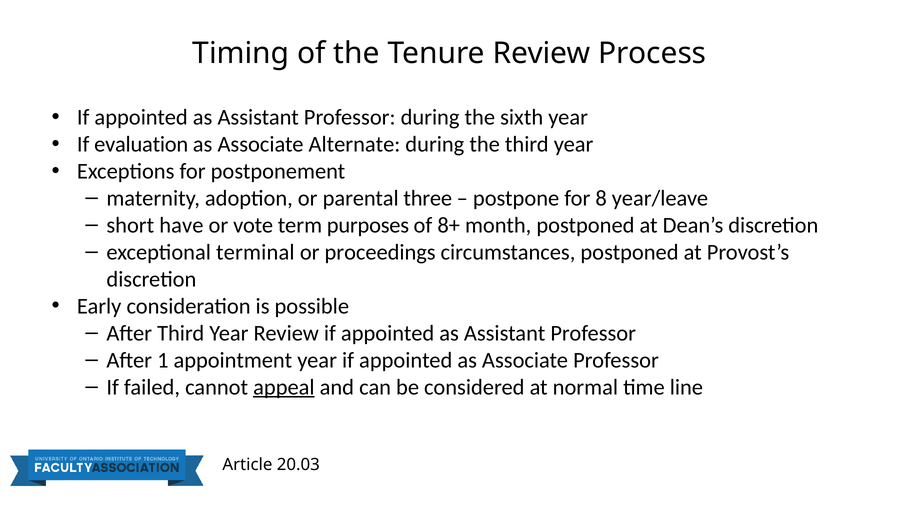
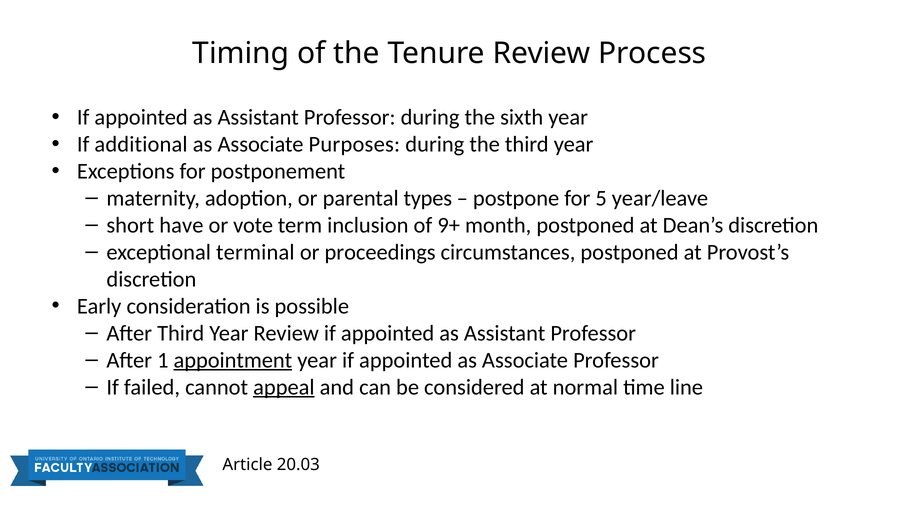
evaluation: evaluation -> additional
Alternate: Alternate -> Purposes
three: three -> types
8: 8 -> 5
purposes: purposes -> inclusion
8+: 8+ -> 9+
appointment underline: none -> present
